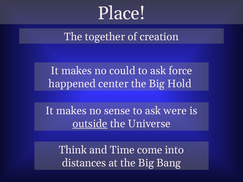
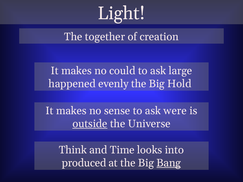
Place: Place -> Light
force: force -> large
center: center -> evenly
come: come -> looks
distances: distances -> produced
Bang underline: none -> present
